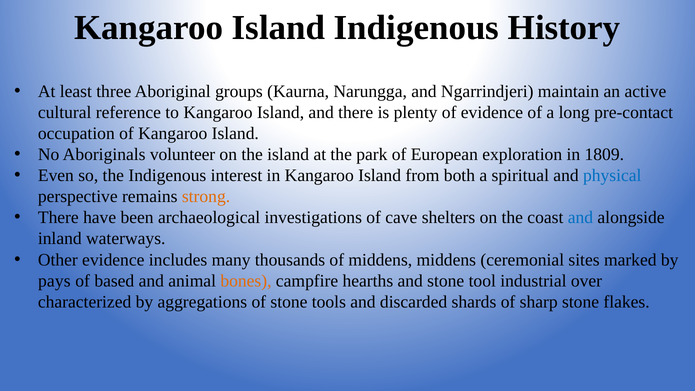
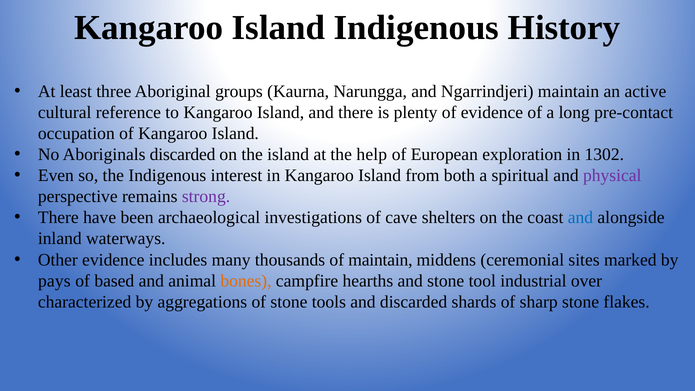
Aboriginals volunteer: volunteer -> discarded
park: park -> help
1809: 1809 -> 1302
physical colour: blue -> purple
strong colour: orange -> purple
of middens: middens -> maintain
